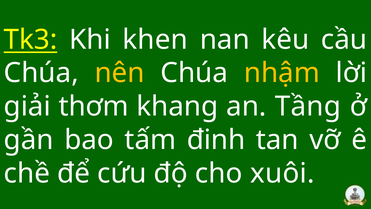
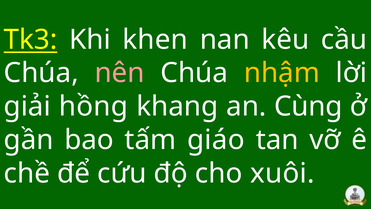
nên colour: yellow -> pink
thơm: thơm -> hồng
Tầng: Tầng -> Cùng
đinh: đinh -> giáo
